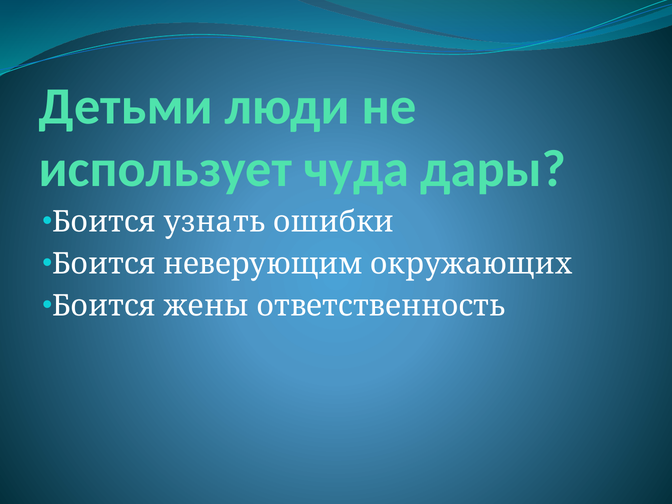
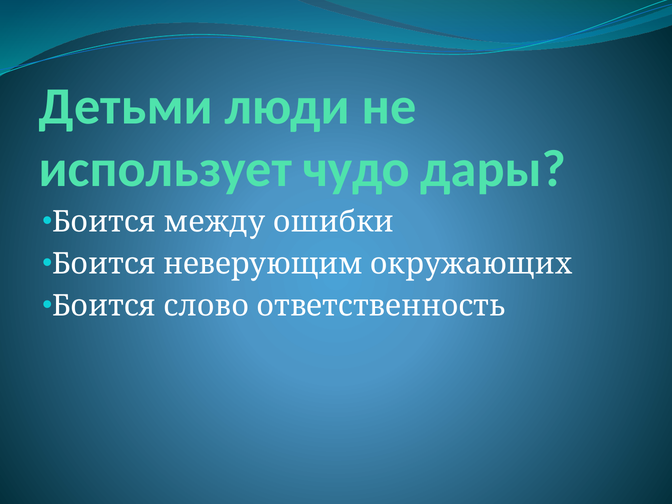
чуда: чуда -> чудо
узнать: узнать -> между
жены: жены -> слово
